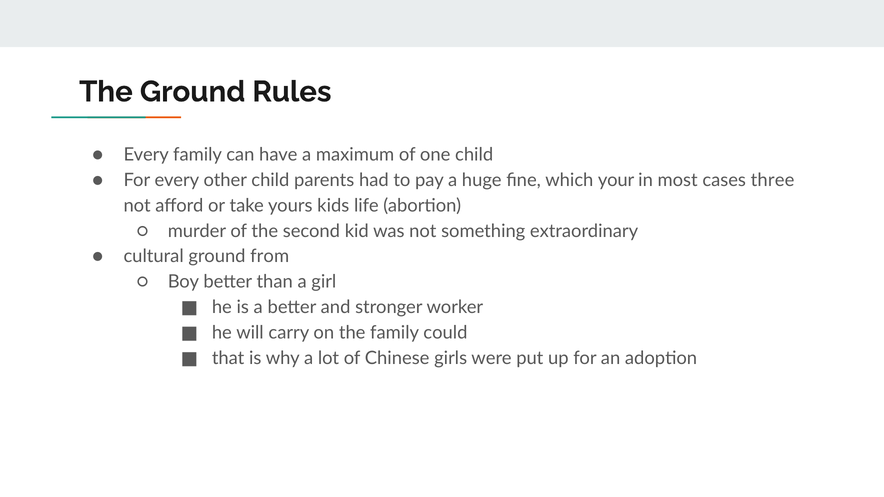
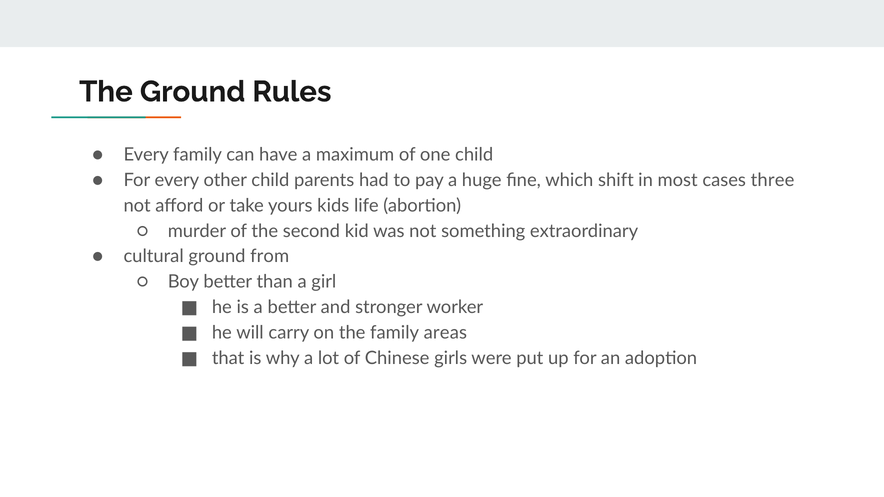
your: your -> shift
could: could -> areas
